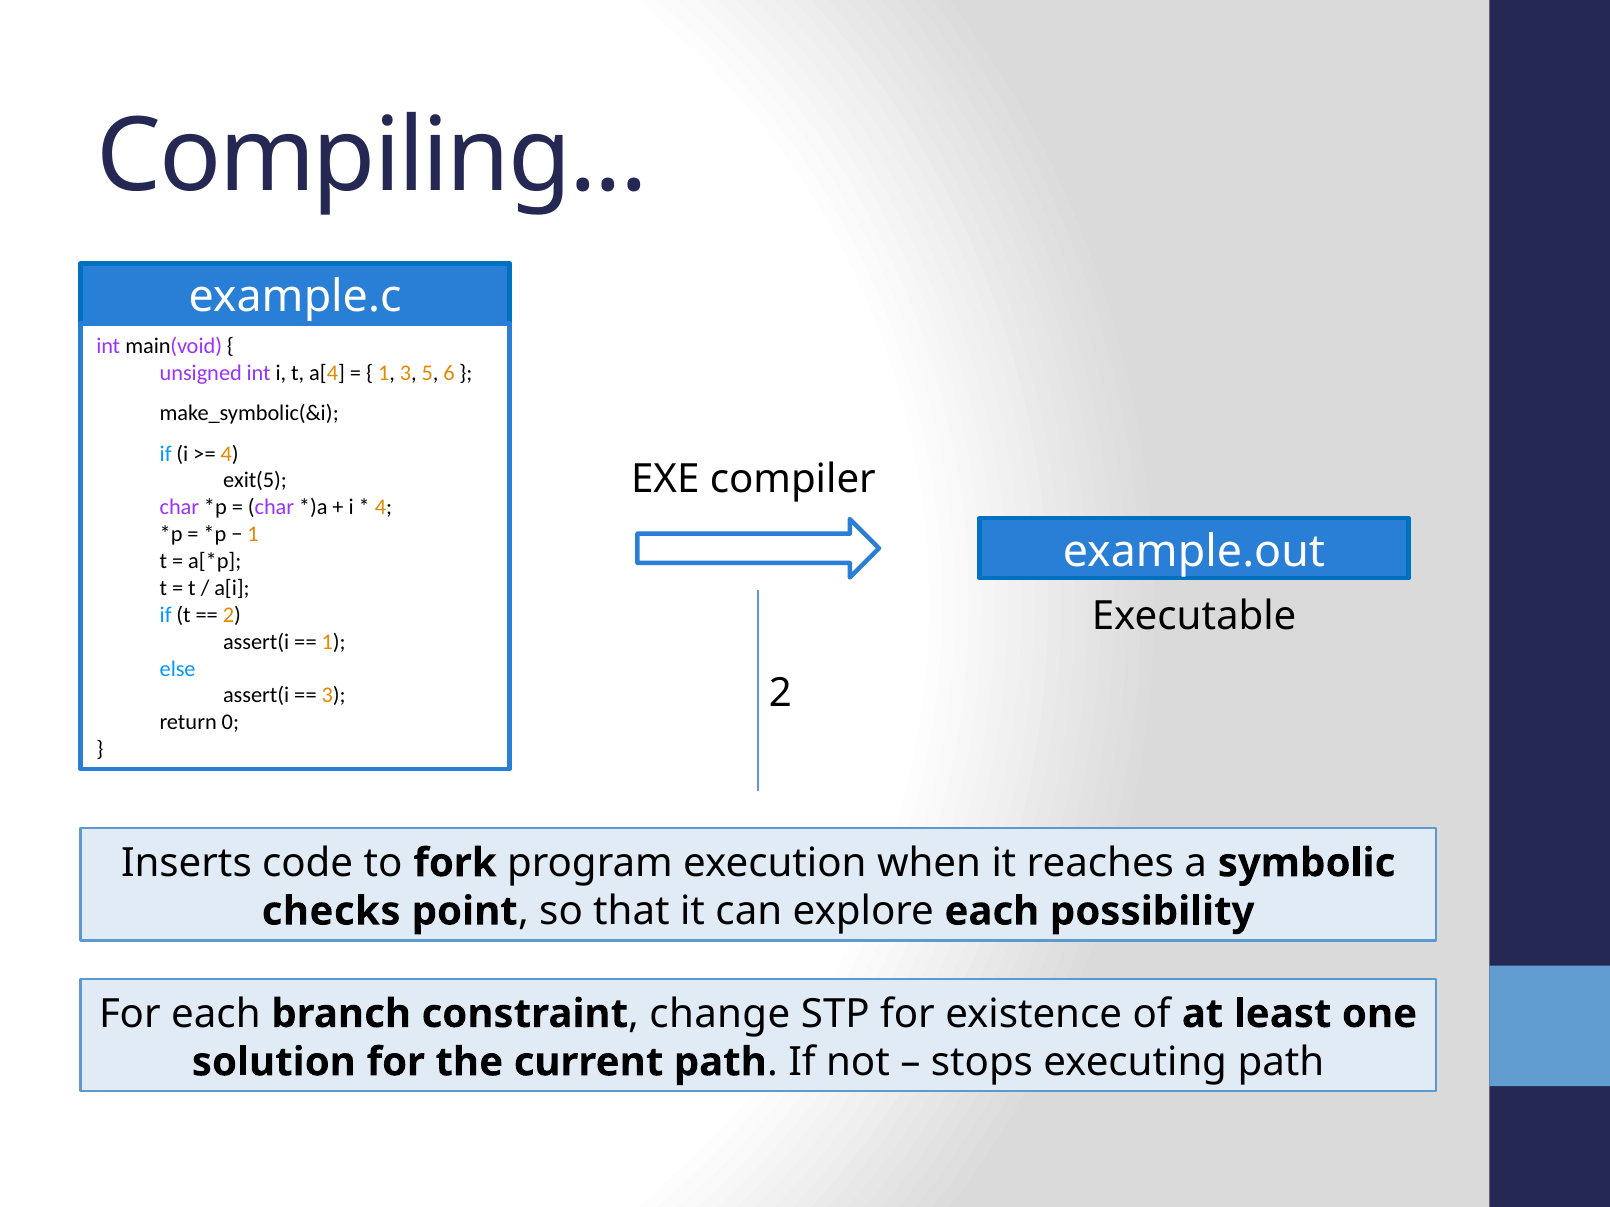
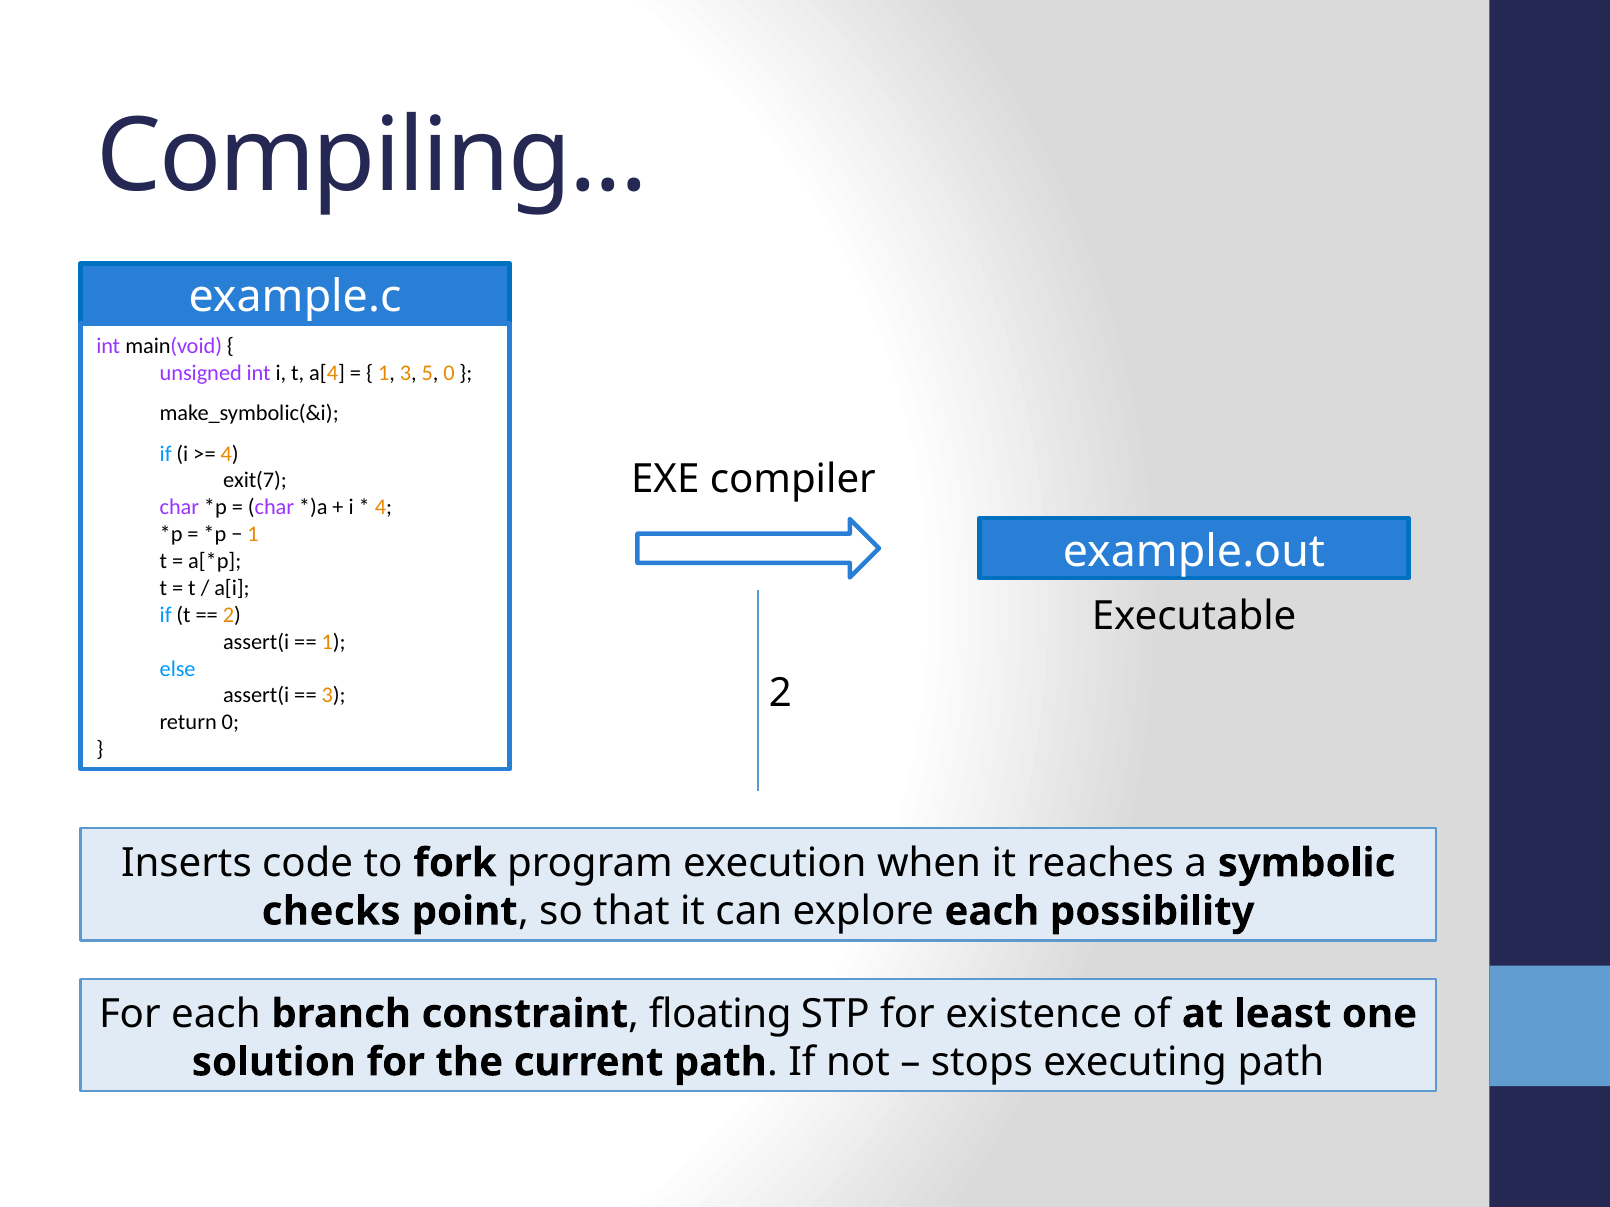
5 6: 6 -> 0
exit(5: exit(5 -> exit(7
change: change -> floating
